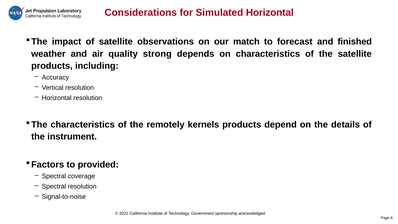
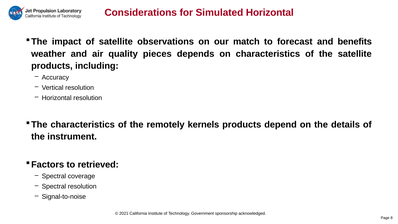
finished: finished -> benefits
strong: strong -> pieces
provided: provided -> retrieved
